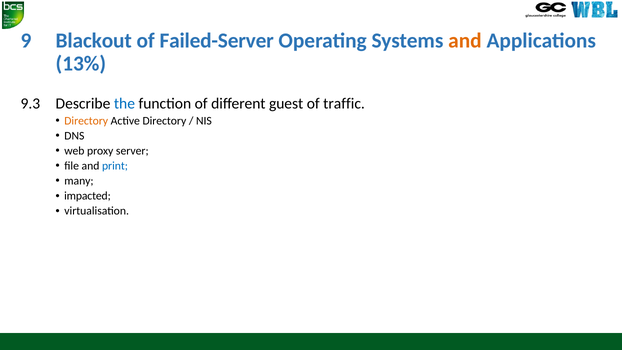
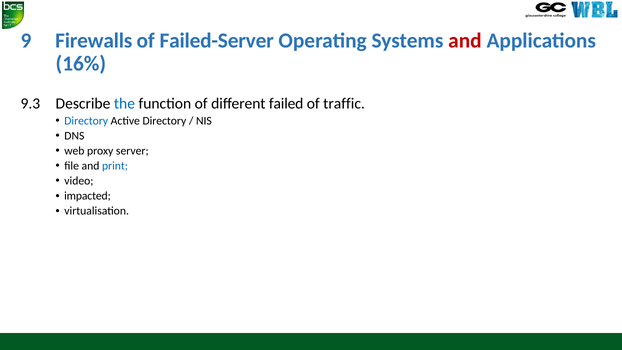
Blackout: Blackout -> Firewalls
and at (465, 41) colour: orange -> red
13%: 13% -> 16%
guest: guest -> failed
Directory at (86, 121) colour: orange -> blue
many: many -> video
